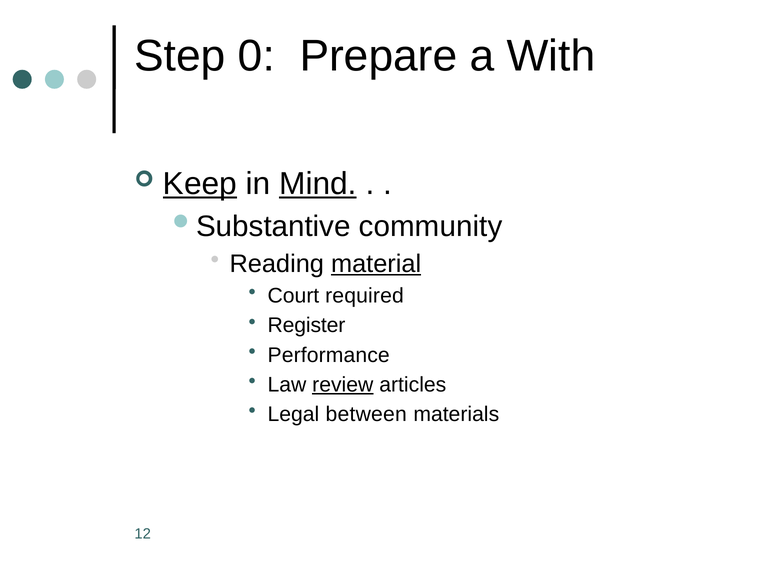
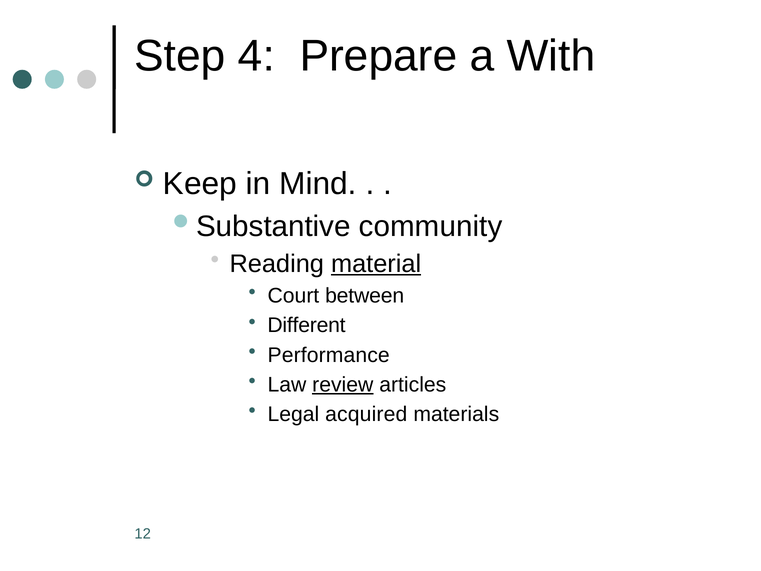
0: 0 -> 4
Keep underline: present -> none
Mind underline: present -> none
required: required -> between
Register: Register -> Different
between: between -> acquired
